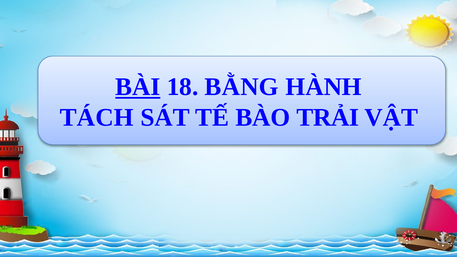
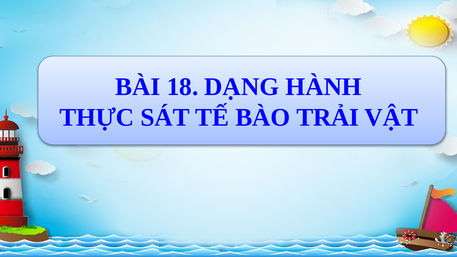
BÀI underline: present -> none
BẰNG: BẰNG -> DẠNG
TÁCH: TÁCH -> THỰC
